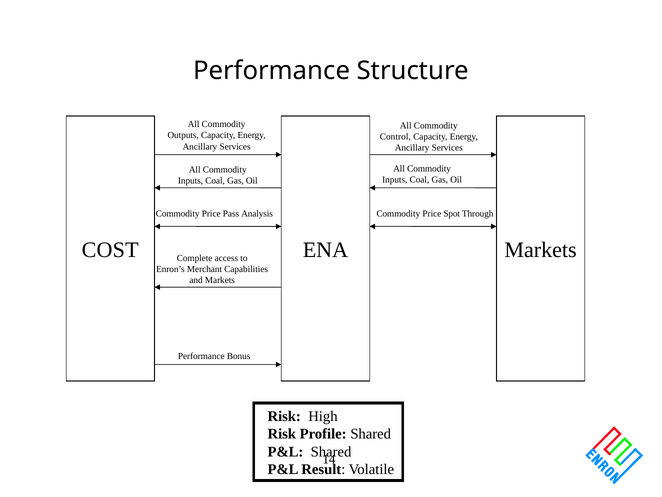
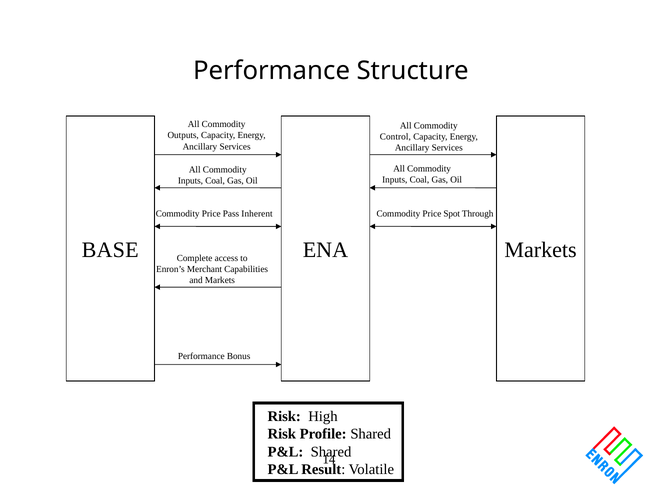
Analysis: Analysis -> Inherent
COST: COST -> BASE
